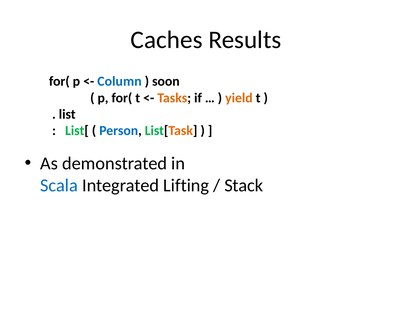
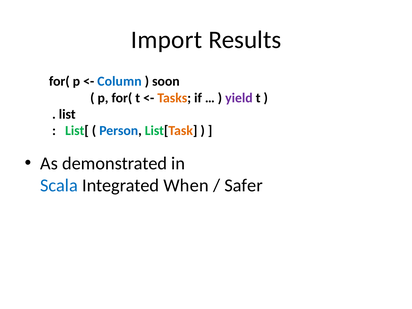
Caches: Caches -> Import
yield colour: orange -> purple
Lifting: Lifting -> When
Stack: Stack -> Safer
